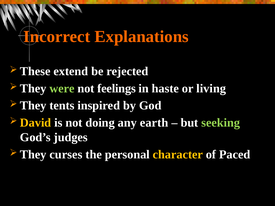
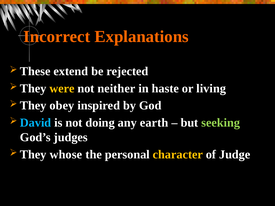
were colour: light green -> yellow
feelings: feelings -> neither
tents: tents -> obey
David colour: yellow -> light blue
curses: curses -> whose
Paced: Paced -> Judge
